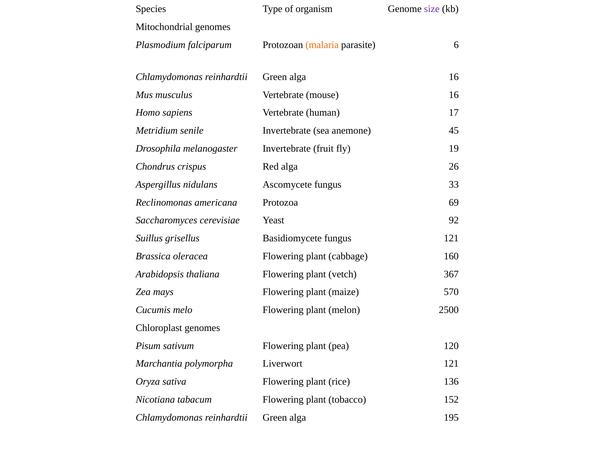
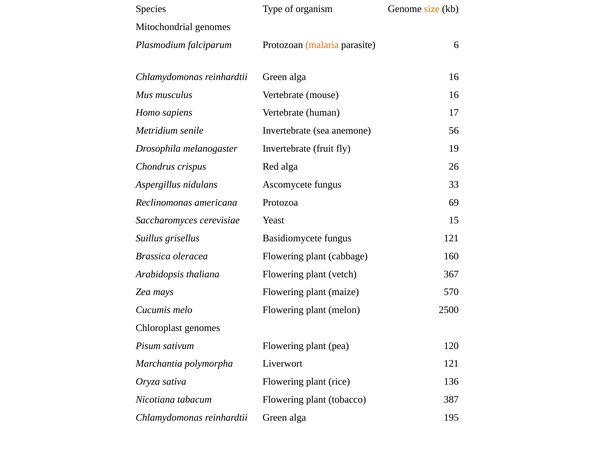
size colour: purple -> orange
45: 45 -> 56
92: 92 -> 15
152: 152 -> 387
